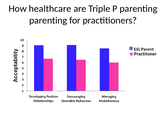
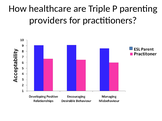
parenting at (48, 20): parenting -> providers
